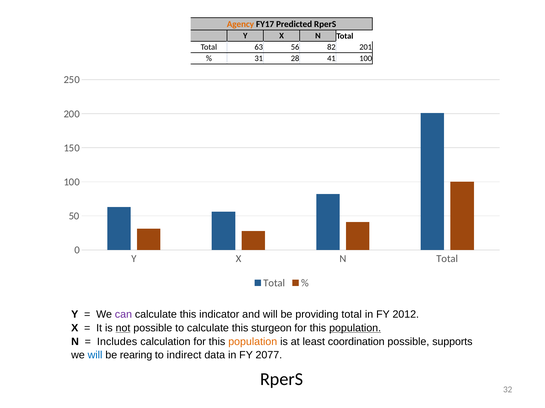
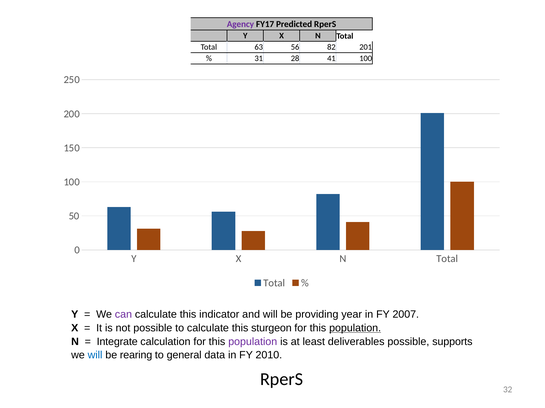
Agency colour: orange -> purple
providing total: total -> year
2012: 2012 -> 2007
not underline: present -> none
Includes: Includes -> Integrate
population at (253, 342) colour: orange -> purple
coordination: coordination -> deliverables
indirect: indirect -> general
2077: 2077 -> 2010
